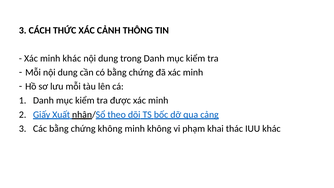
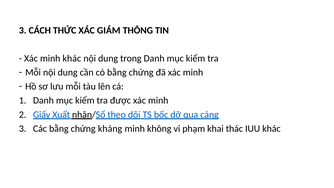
CẢNH: CẢNH -> GIÁM
chứng không: không -> kháng
